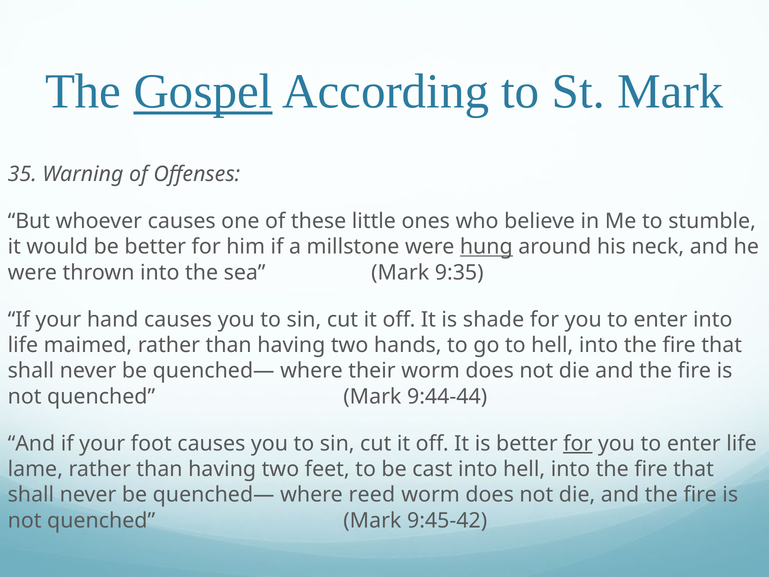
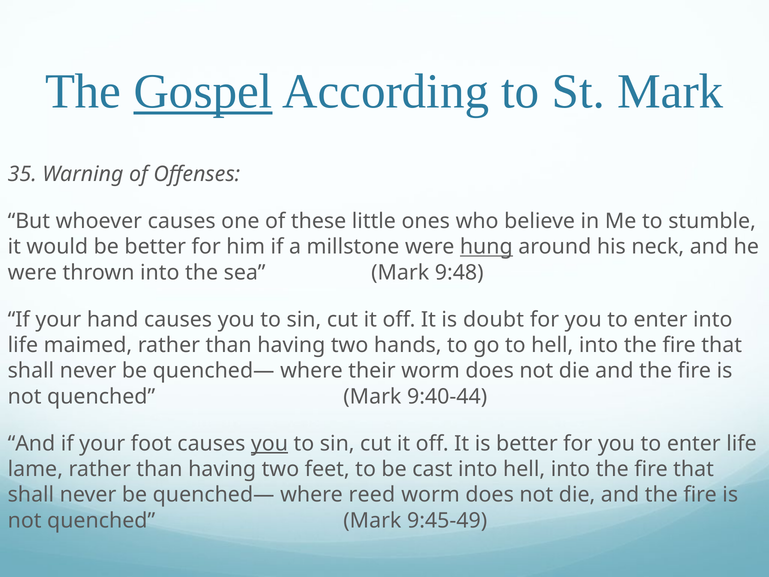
9:35: 9:35 -> 9:48
shade: shade -> doubt
9:44-44: 9:44-44 -> 9:40-44
you at (269, 443) underline: none -> present
for at (578, 443) underline: present -> none
9:45-42: 9:45-42 -> 9:45-49
